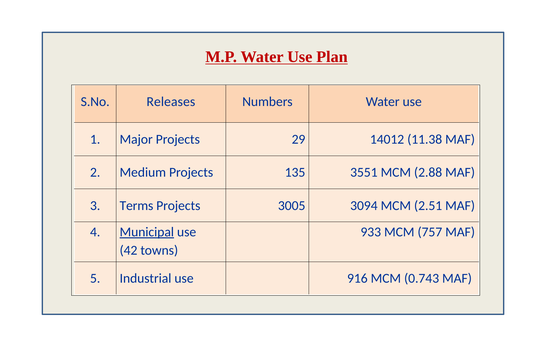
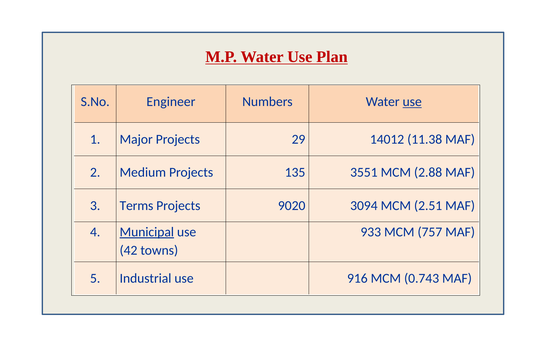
Releases: Releases -> Engineer
use at (412, 102) underline: none -> present
3005: 3005 -> 9020
